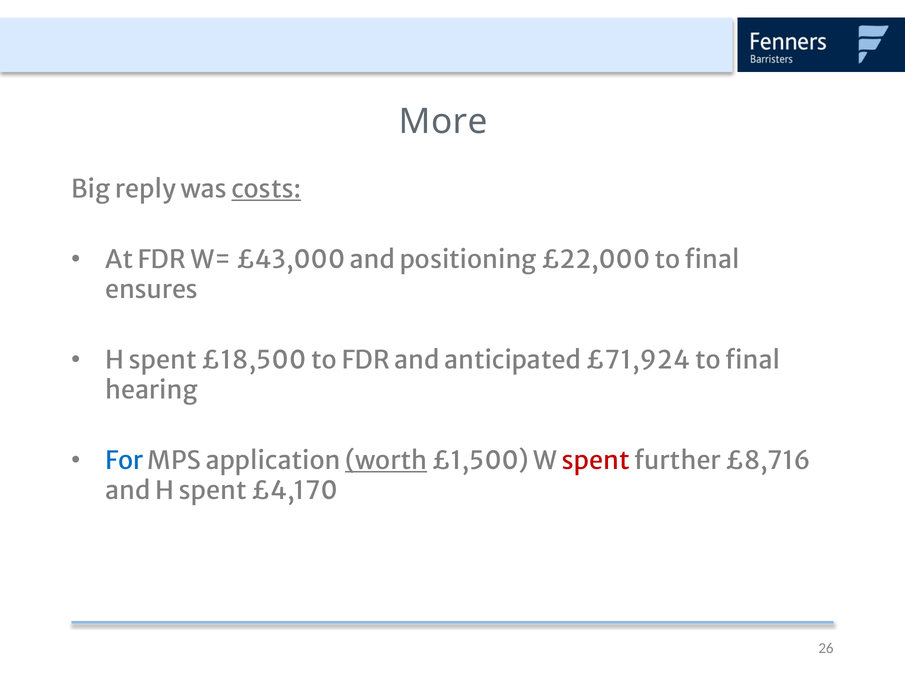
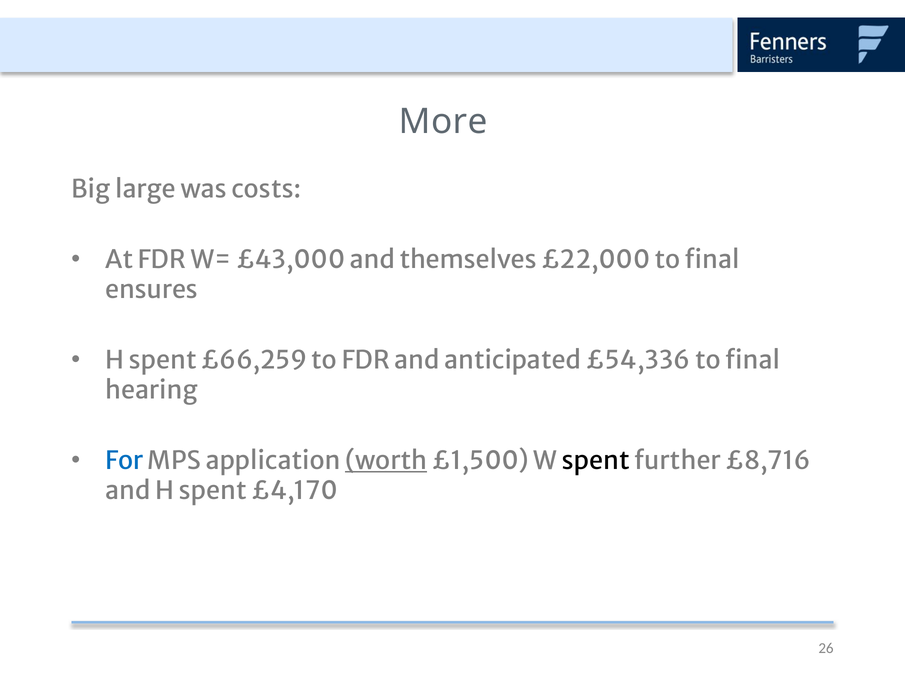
reply: reply -> large
costs underline: present -> none
positioning: positioning -> themselves
£18,500: £18,500 -> £66,259
£71,924: £71,924 -> £54,336
spent at (596, 461) colour: red -> black
